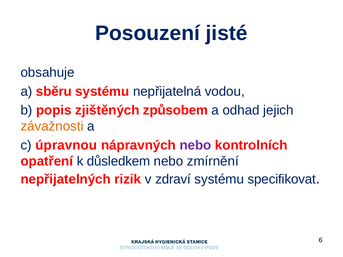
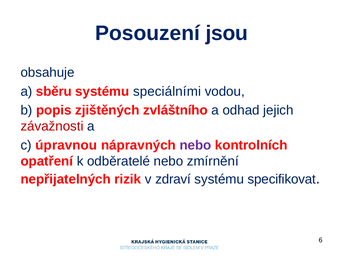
jisté: jisté -> jsou
nepřijatelná: nepřijatelná -> speciálními
způsobem: způsobem -> zvláštního
závažnosti colour: orange -> red
důsledkem: důsledkem -> odběratelé
